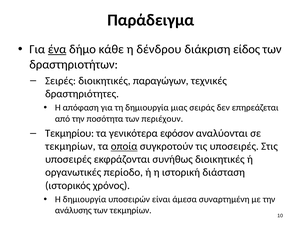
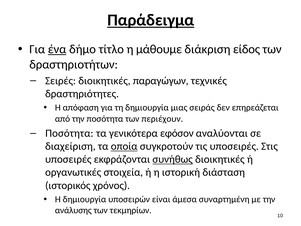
Παράδειγμα underline: none -> present
κάθε: κάθε -> τίτλο
δένδρου: δένδρου -> μάθουμε
Τεκμηρίου at (69, 133): Τεκμηρίου -> Ποσότητα
τεκμηρίων at (70, 146): τεκμηρίων -> διαχείριση
συνήθως underline: none -> present
περίοδο: περίοδο -> στοιχεία
